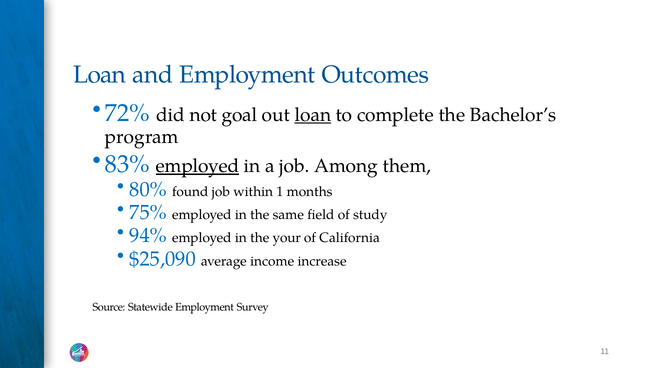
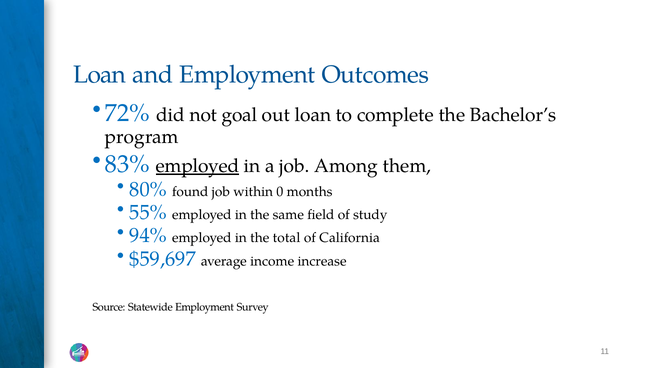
loan at (313, 115) underline: present -> none
1: 1 -> 0
75%: 75% -> 55%
your: your -> total
$25,090: $25,090 -> $59,697
